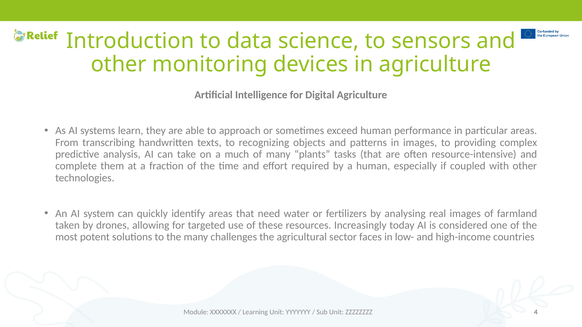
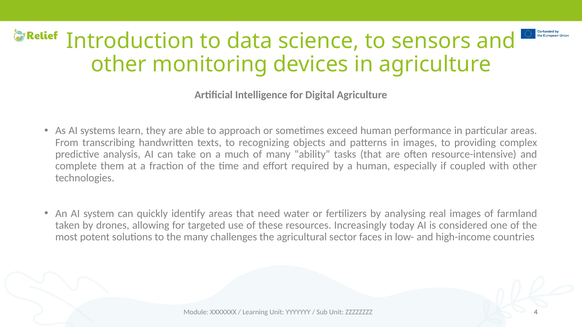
plants: plants -> ability
